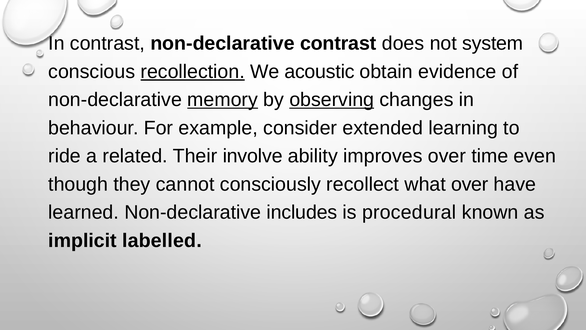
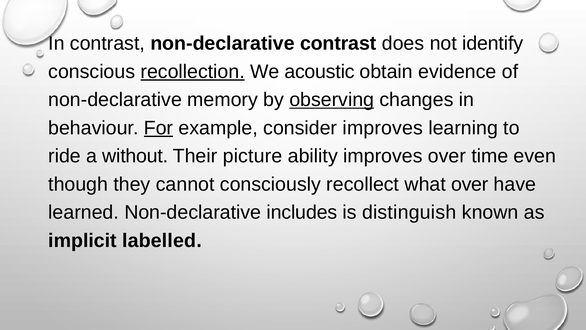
system: system -> identify
memory underline: present -> none
For underline: none -> present
consider extended: extended -> improves
related: related -> without
involve: involve -> picture
procedural: procedural -> distinguish
